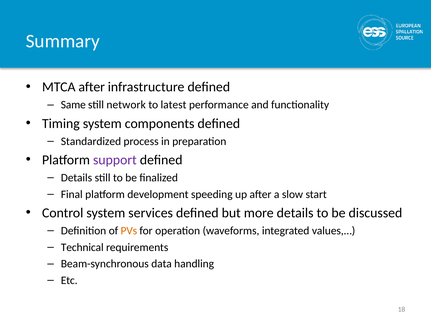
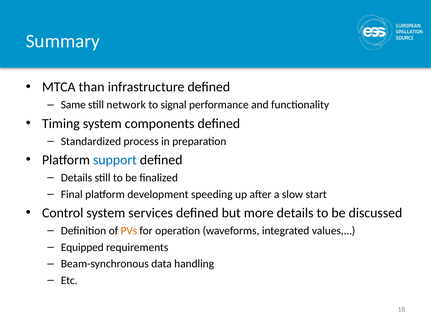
MTCA after: after -> than
latest: latest -> signal
support colour: purple -> blue
Technical: Technical -> Equipped
